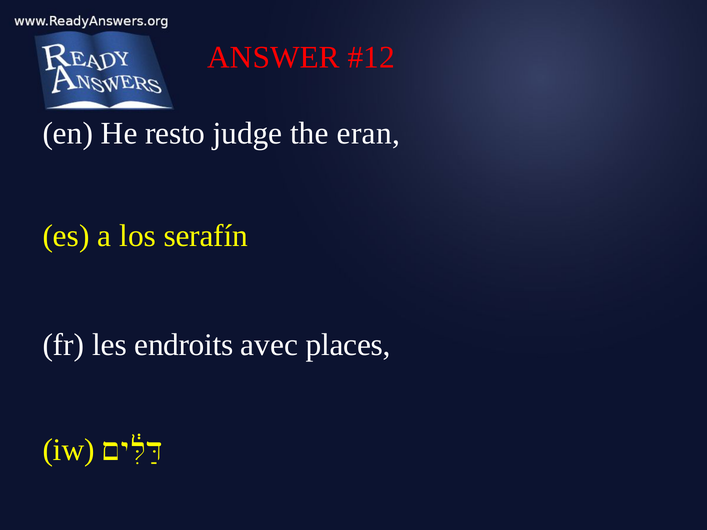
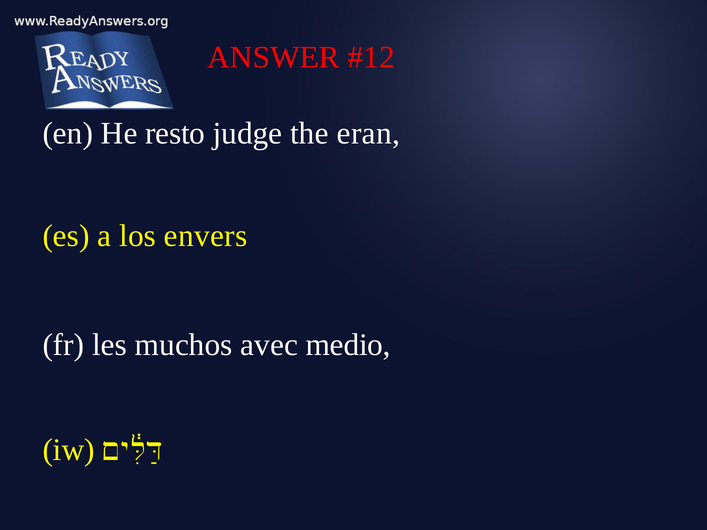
serafín: serafín -> envers
endroits: endroits -> muchos
places: places -> medio
